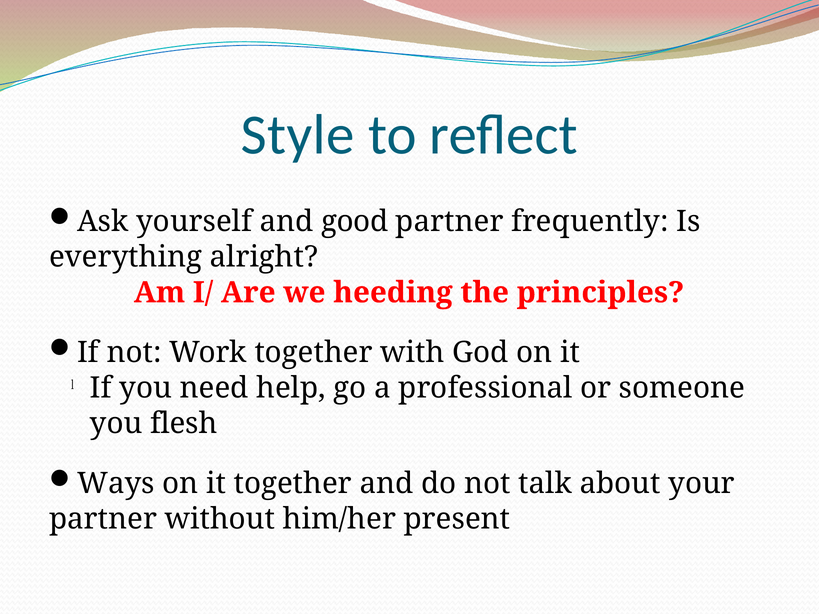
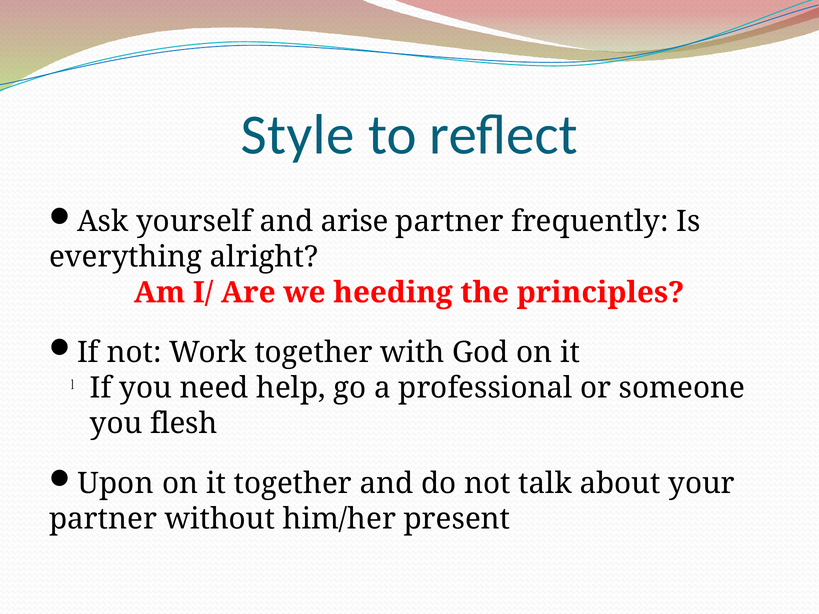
good: good -> arise
Ways: Ways -> Upon
